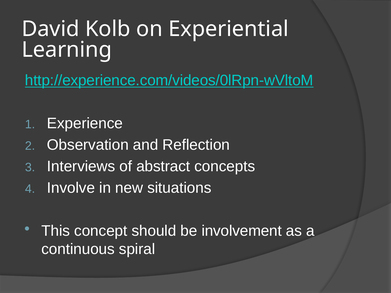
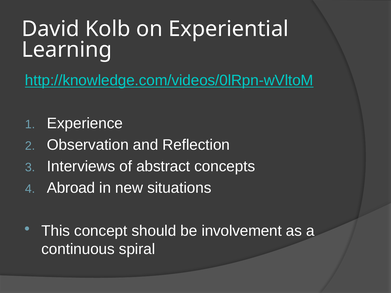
http://experience.com/videos/0lRpn-wVltoM: http://experience.com/videos/0lRpn-wVltoM -> http://knowledge.com/videos/0lRpn-wVltoM
Involve: Involve -> Abroad
